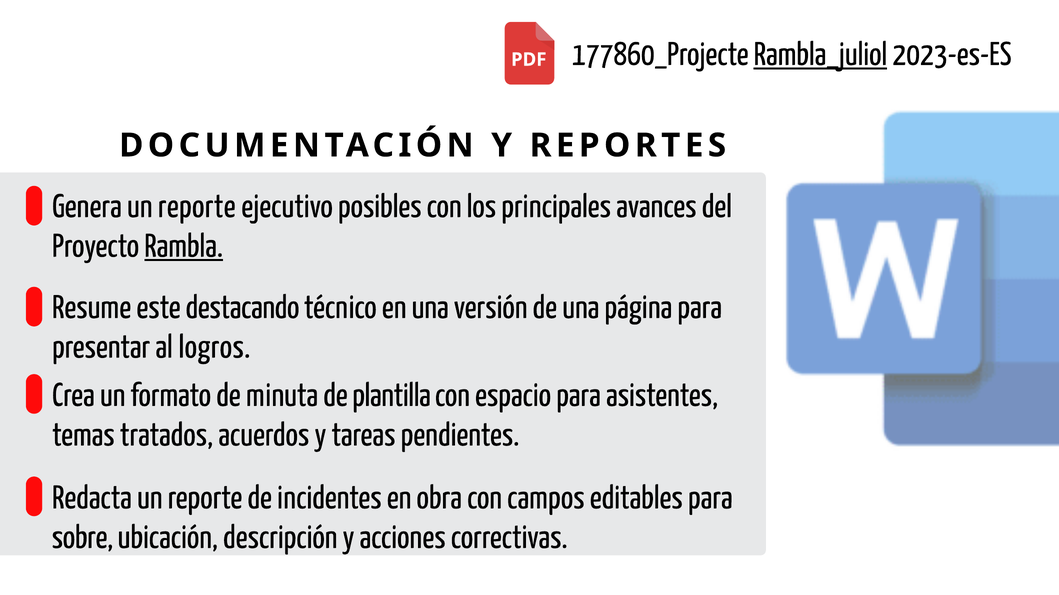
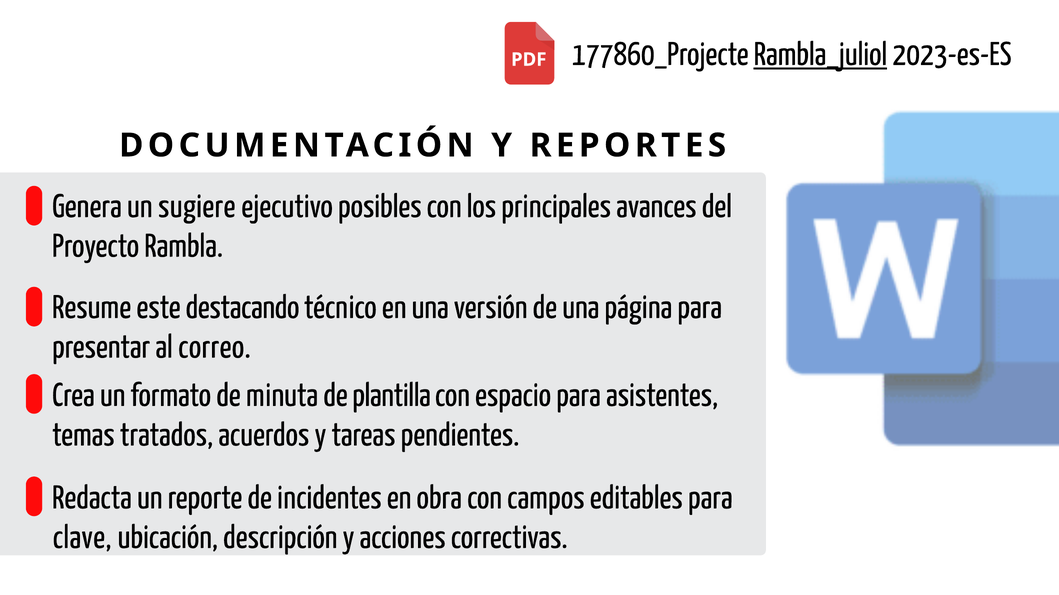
Genera un reporte: reporte -> sugiere
Rambla underline: present -> none
logros: logros -> correo
sobre: sobre -> clave
